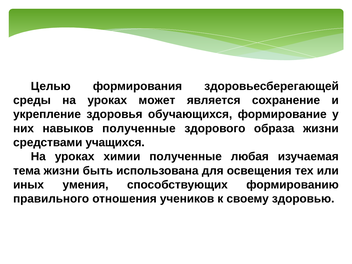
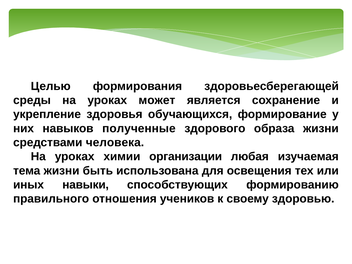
учащихся: учащихся -> человека
химии полученные: полученные -> организации
умения: умения -> навыки
